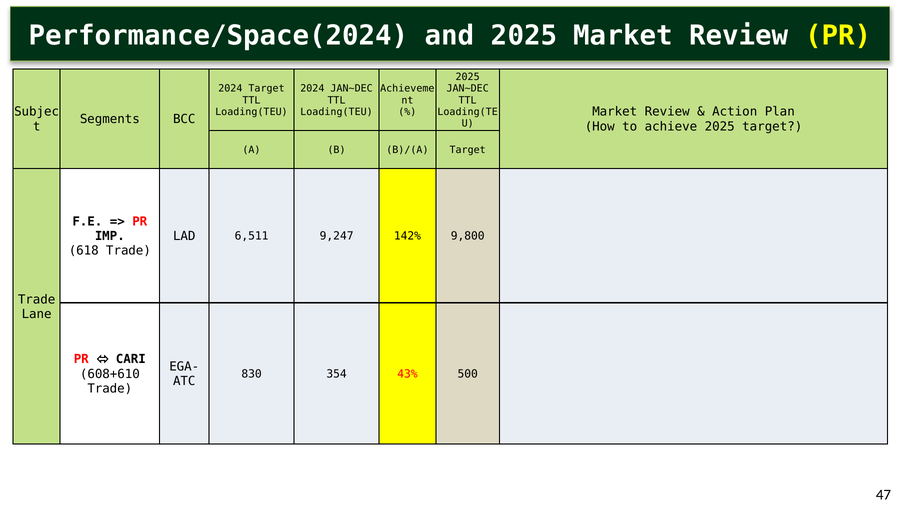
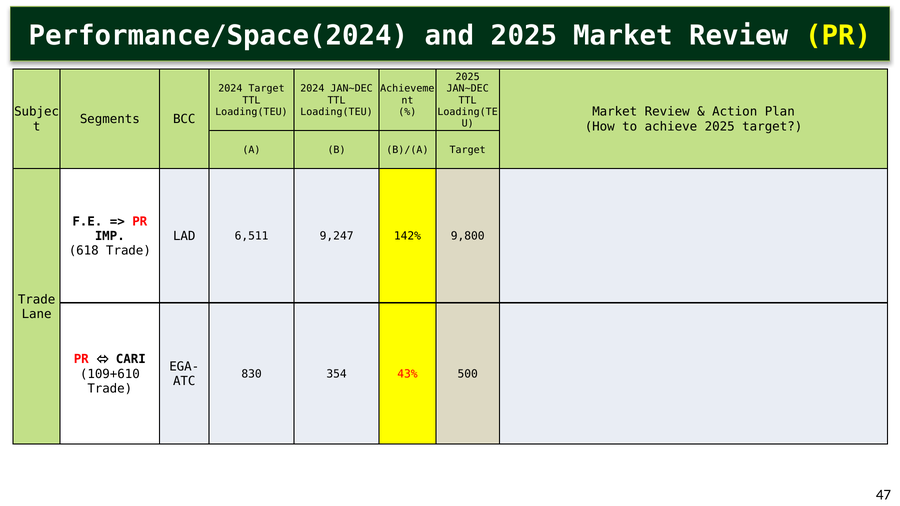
608+610: 608+610 -> 109+610
